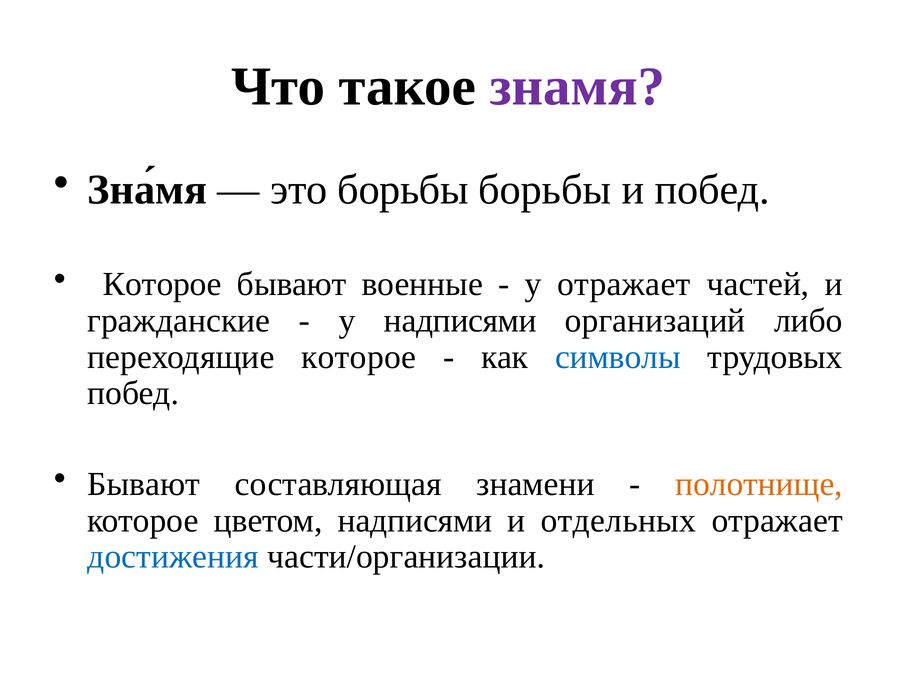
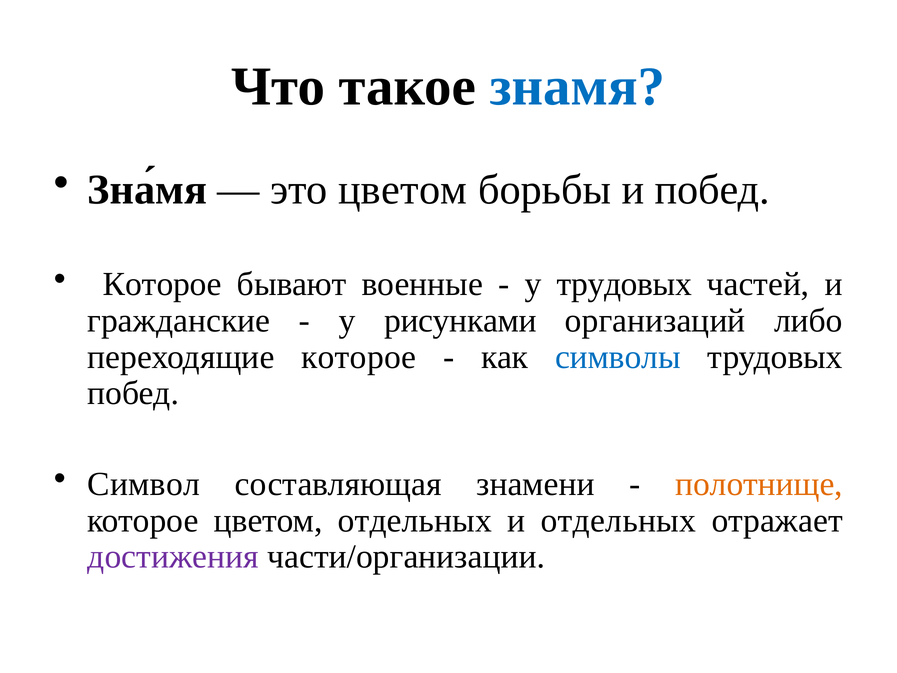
знамя colour: purple -> blue
это борьбы: борьбы -> цветом
у отражает: отражает -> трудовых
у надписями: надписями -> рисунками
Бывают at (144, 484): Бывают -> Символ
цветом надписями: надписями -> отдельных
достижения colour: blue -> purple
